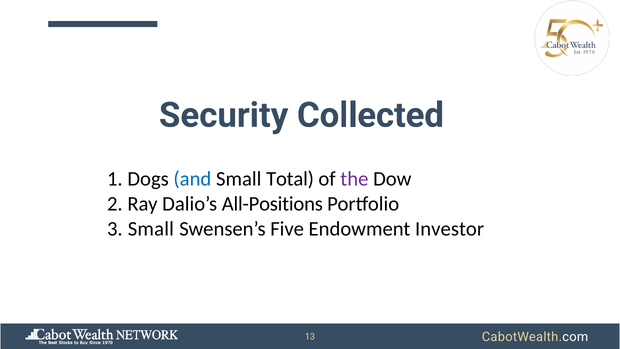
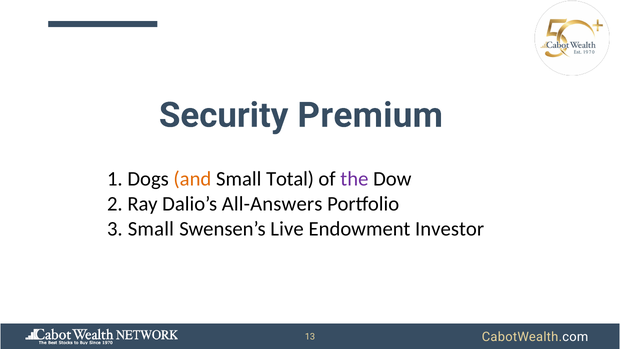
Collected: Collected -> Premium
and colour: blue -> orange
All-Positions: All-Positions -> All-Answers
Five: Five -> Live
